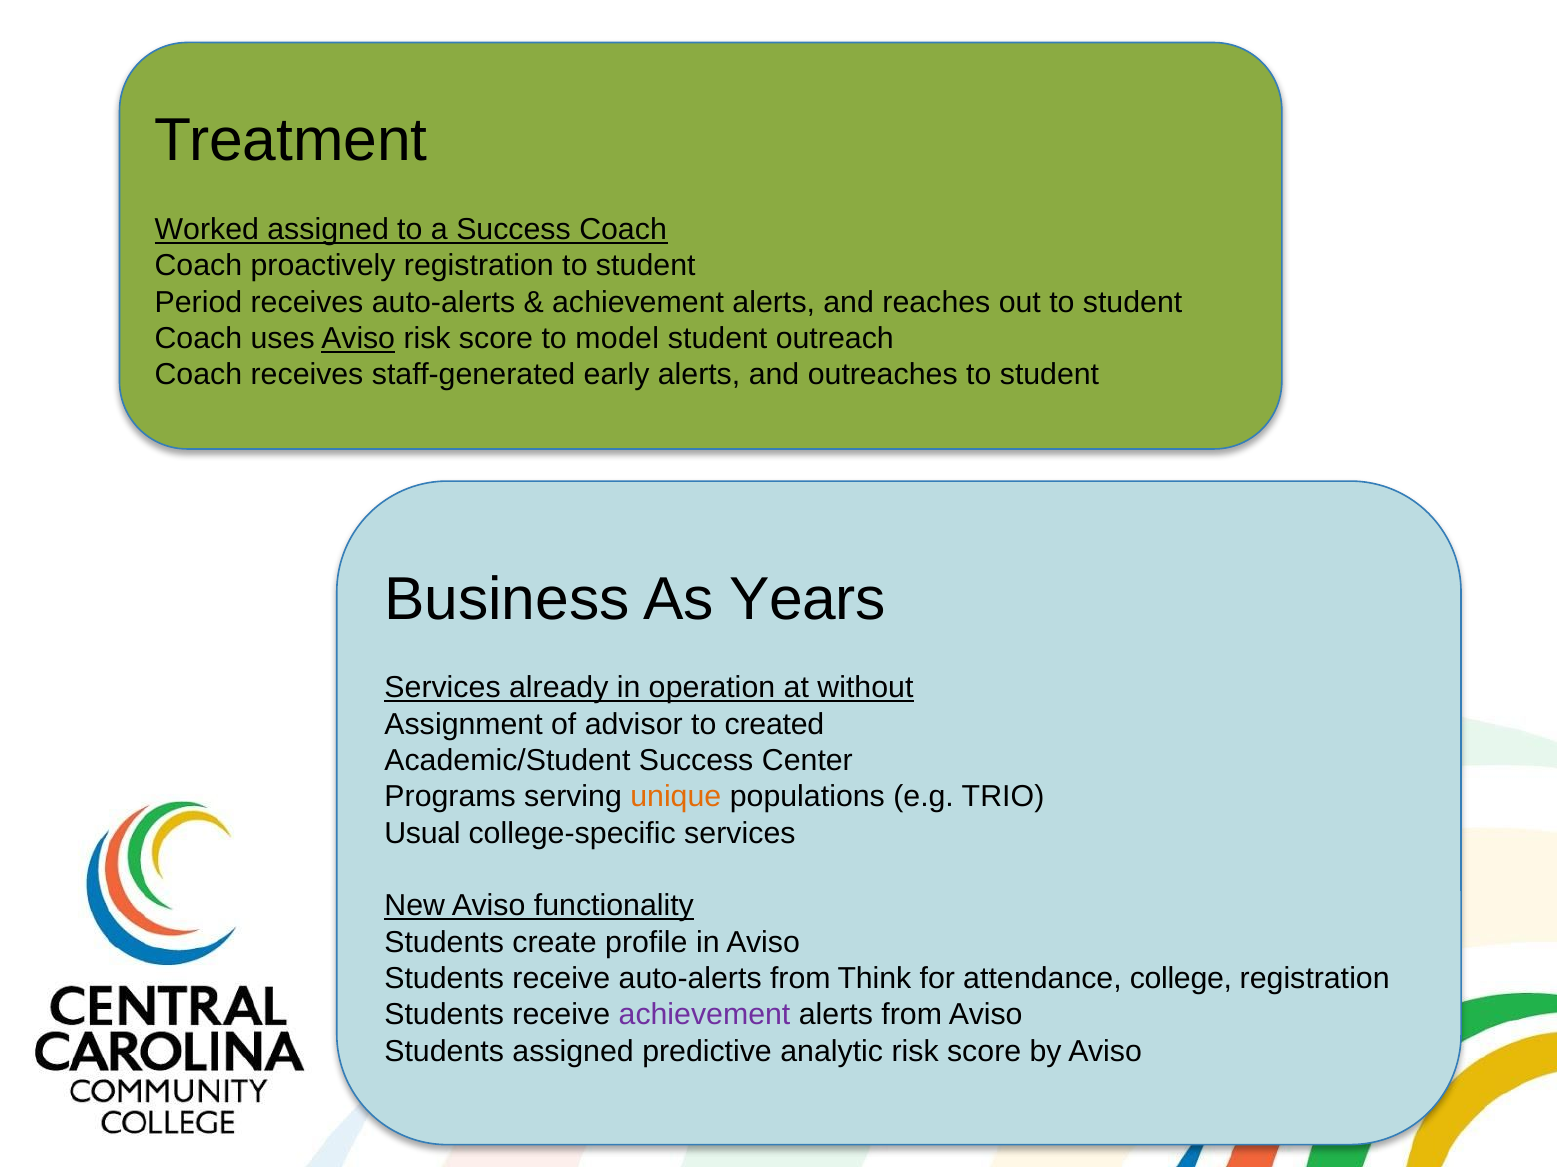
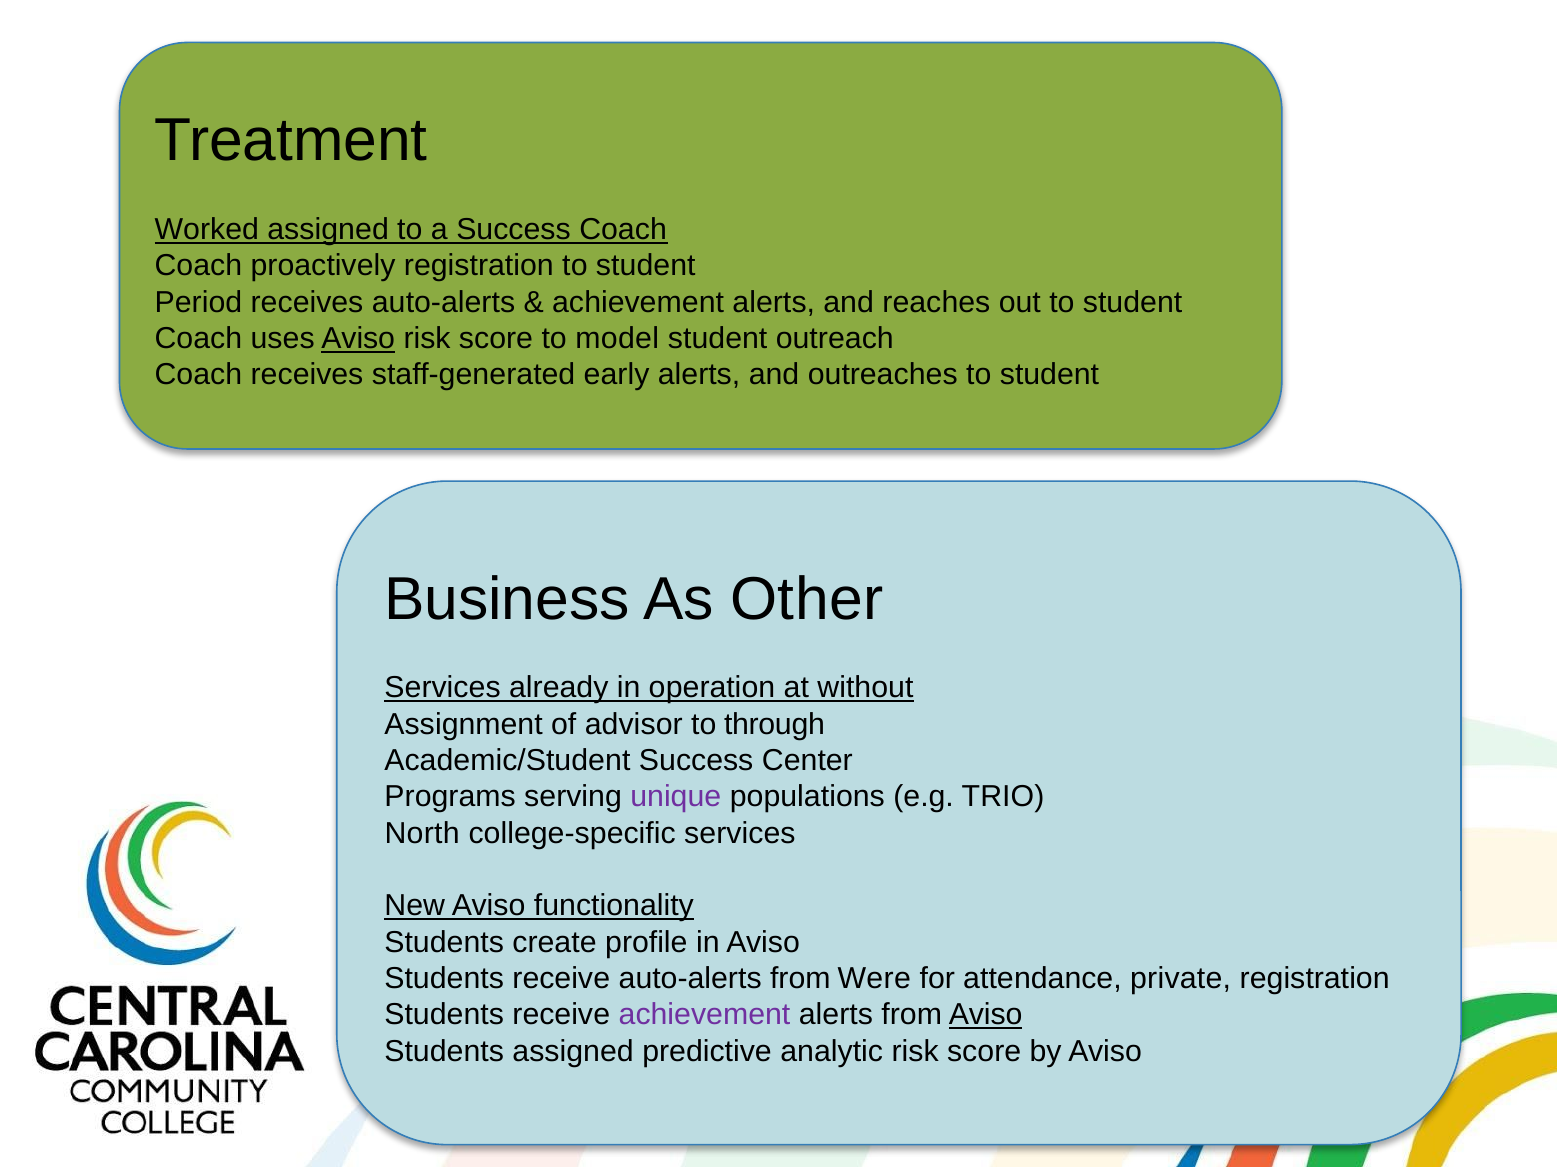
Years: Years -> Other
created: created -> through
unique colour: orange -> purple
Usual: Usual -> North
Think: Think -> Were
college: college -> private
Aviso at (986, 1015) underline: none -> present
